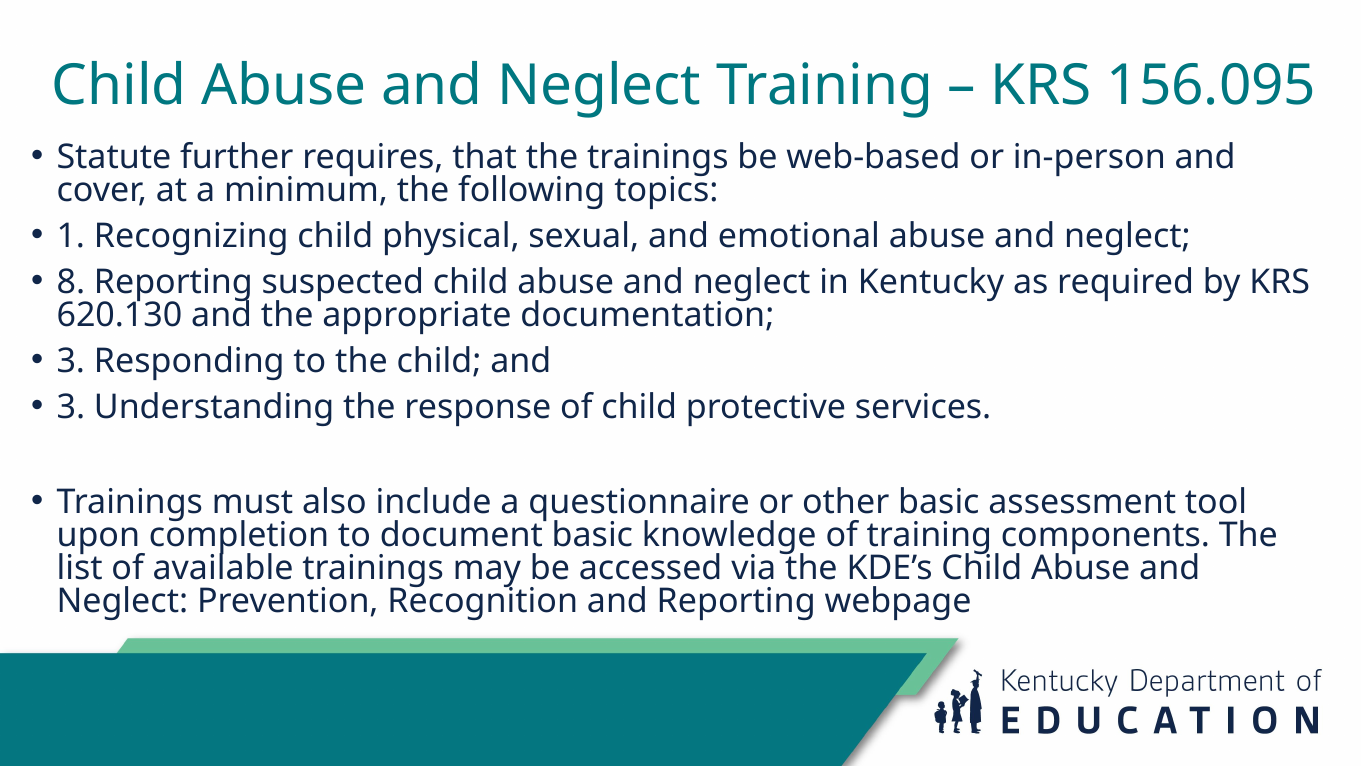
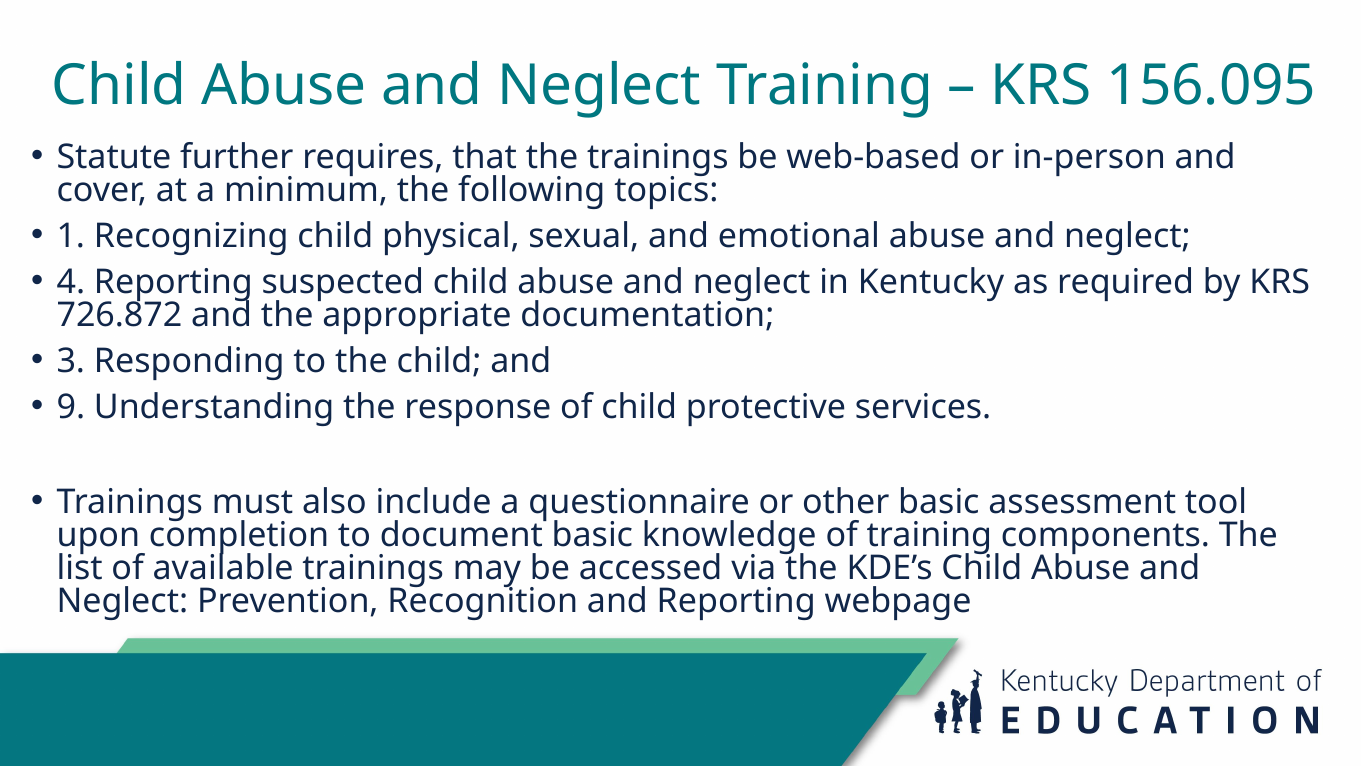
8: 8 -> 4
620.130: 620.130 -> 726.872
3 at (71, 407): 3 -> 9
